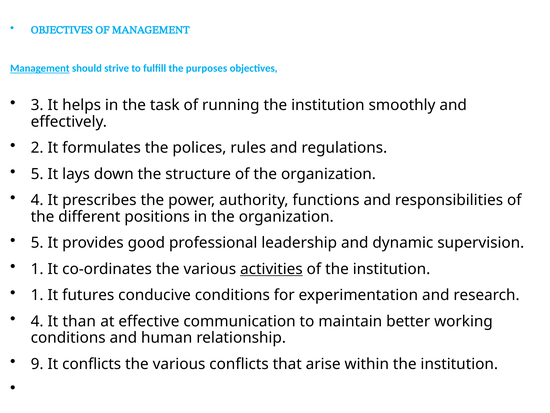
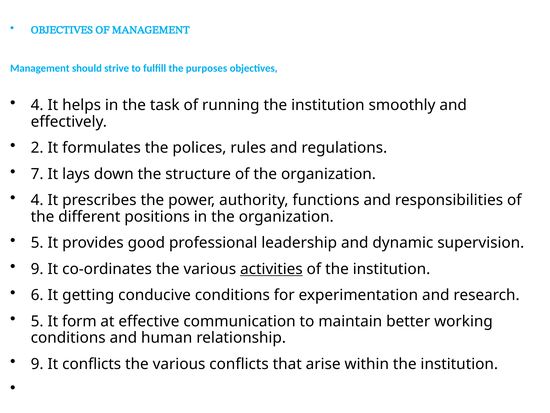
Management at (40, 68) underline: present -> none
3 at (37, 105): 3 -> 4
5 at (37, 174): 5 -> 7
1 at (37, 269): 1 -> 9
1 at (37, 295): 1 -> 6
futures: futures -> getting
4 at (37, 321): 4 -> 5
than: than -> form
